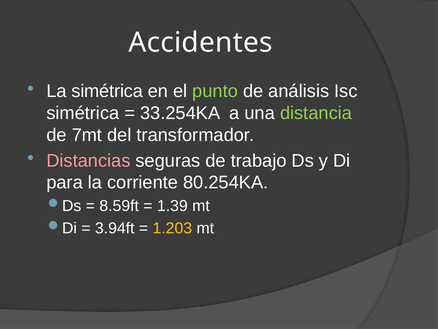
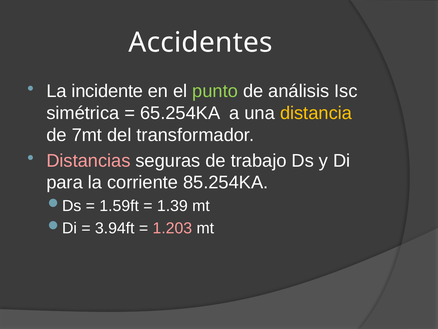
La simétrica: simétrica -> incidente
33.254KA: 33.254KA -> 65.254KA
distancia colour: light green -> yellow
80.254KA: 80.254KA -> 85.254KA
8.59ft: 8.59ft -> 1.59ft
1.203 colour: yellow -> pink
